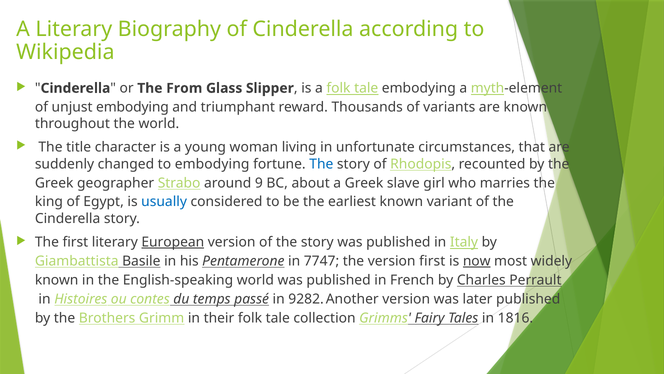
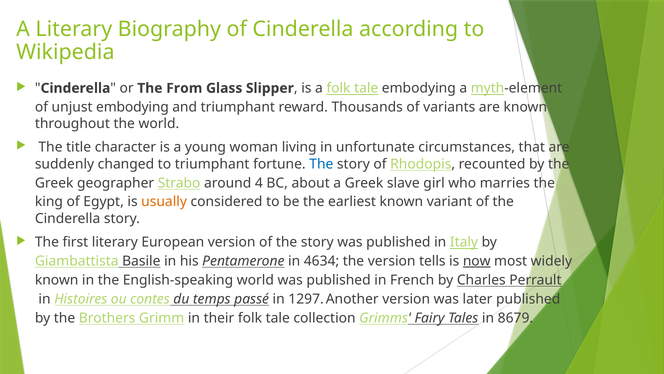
to embodying: embodying -> triumphant
9: 9 -> 4
usually colour: blue -> orange
European underline: present -> none
7747: 7747 -> 4634
version first: first -> tells
9282: 9282 -> 1297
1816: 1816 -> 8679
